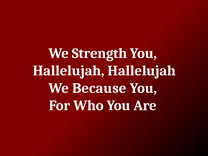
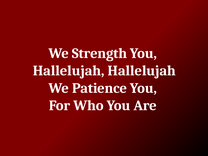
Because: Because -> Patience
